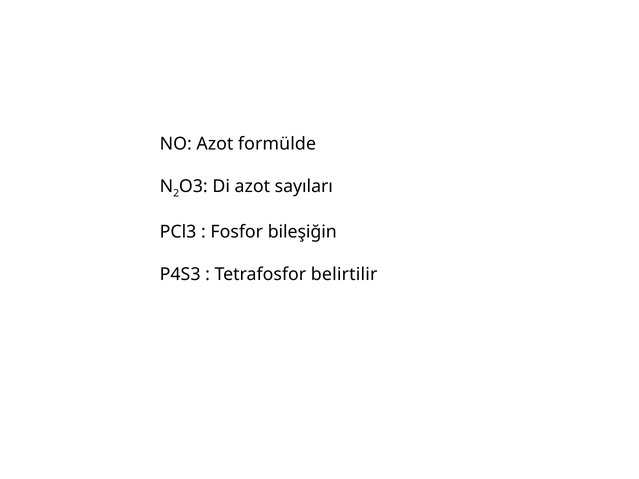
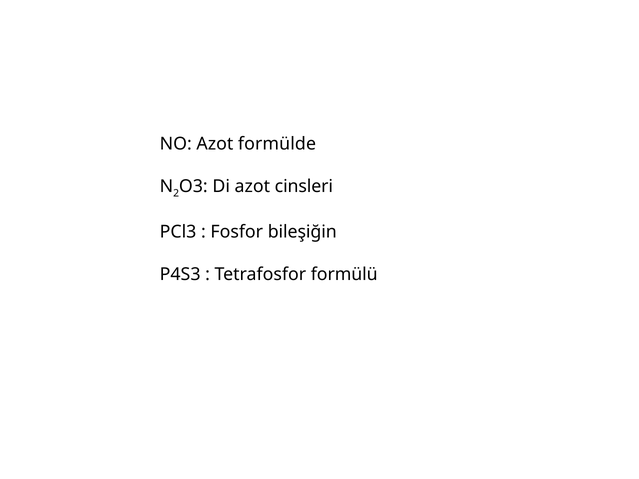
sayıları: sayıları -> cinsleri
belirtilir: belirtilir -> formülü
